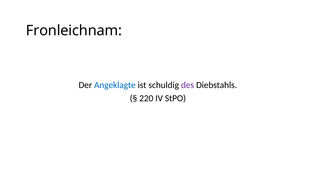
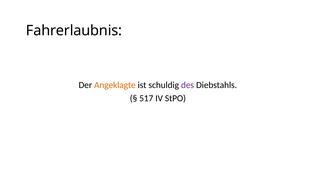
Fronleichnam: Fronleichnam -> Fahrerlaubnis
Angeklagte colour: blue -> orange
220: 220 -> 517
